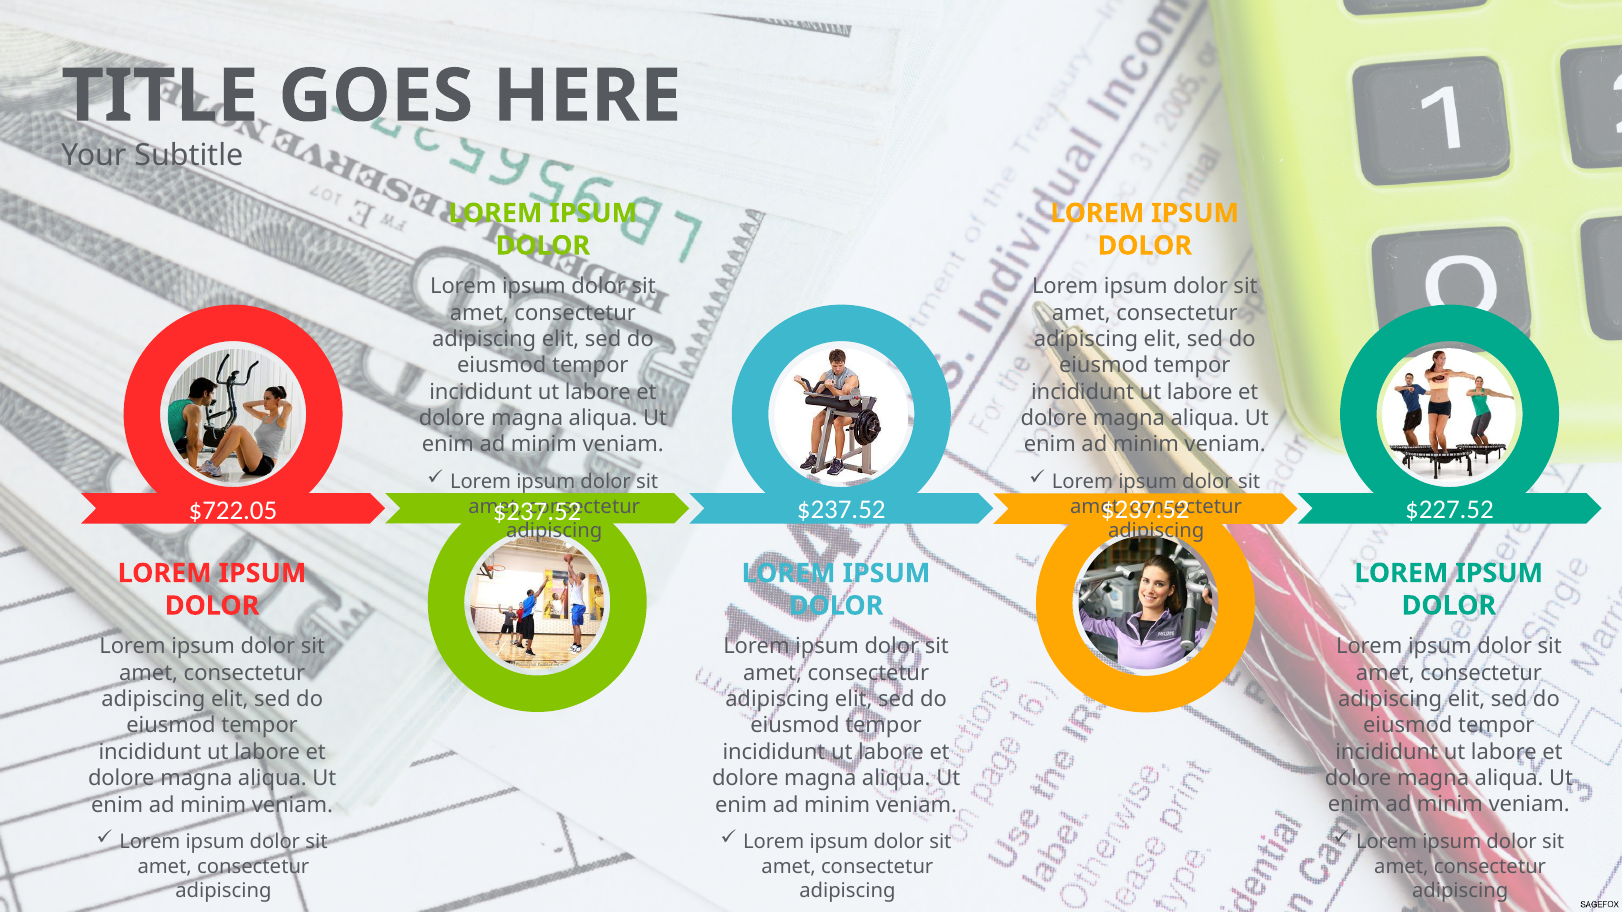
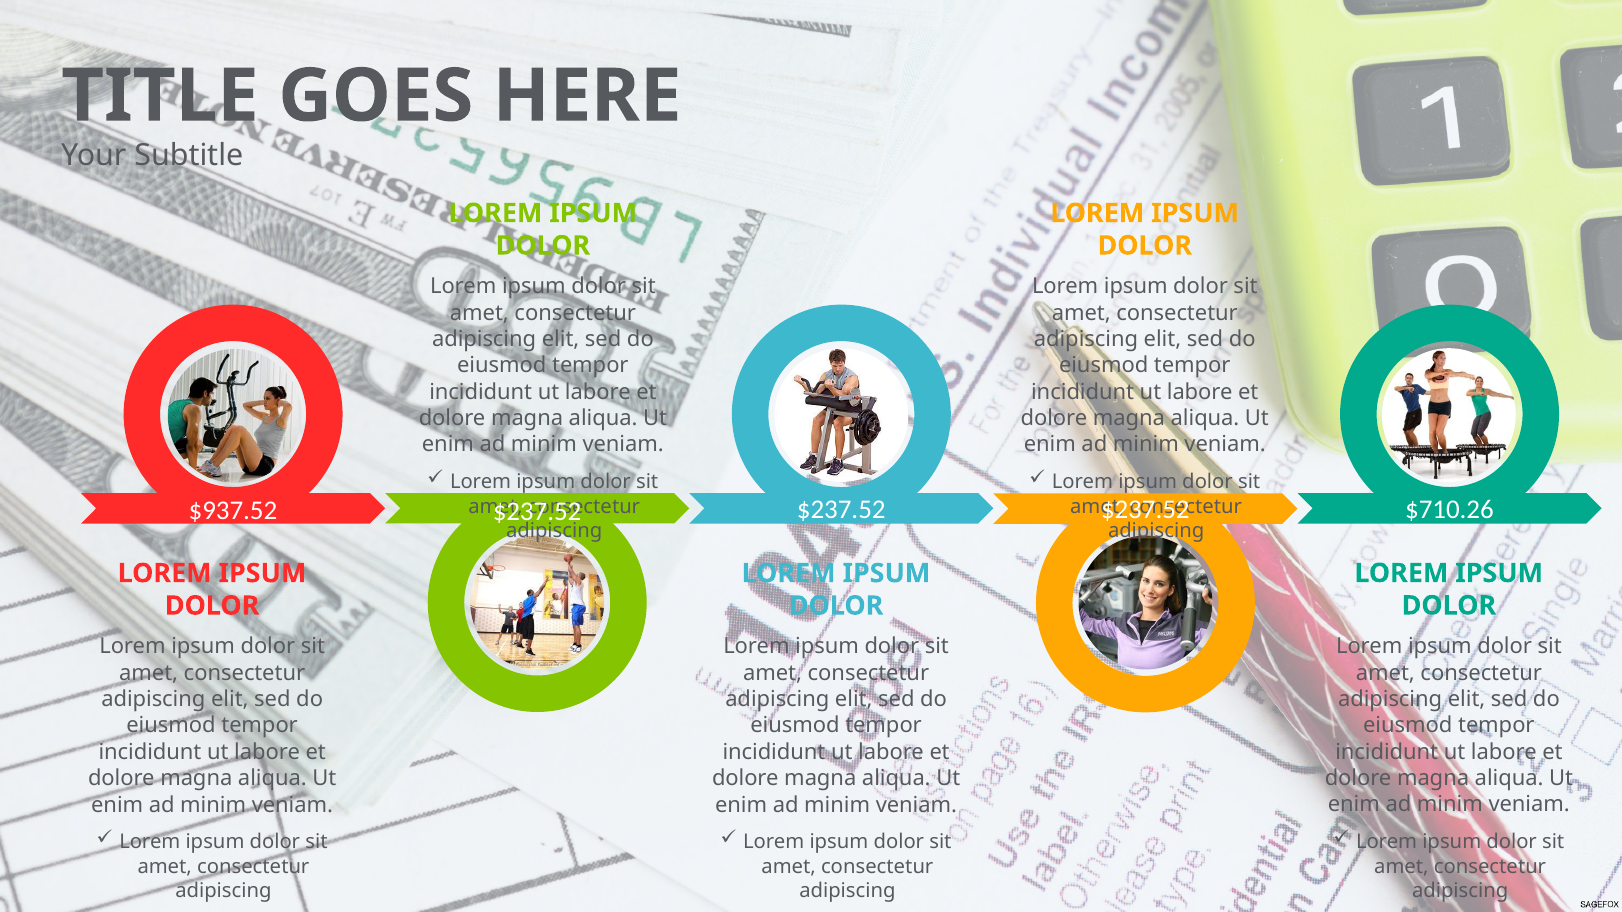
$722.05: $722.05 -> $937.52
$227.52: $227.52 -> $710.26
